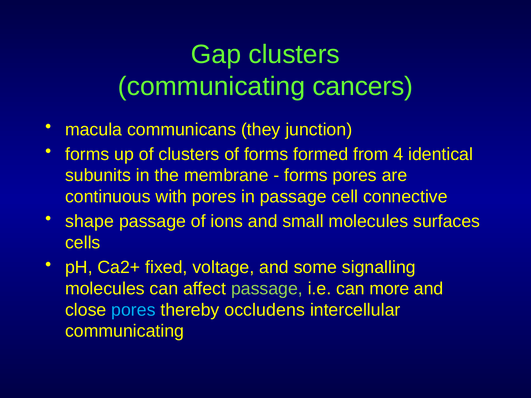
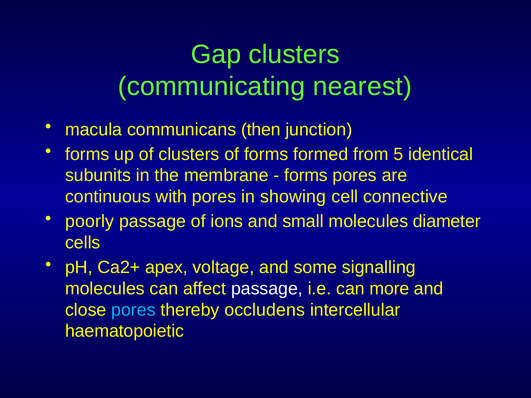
cancers: cancers -> nearest
they: they -> then
4: 4 -> 5
in passage: passage -> showing
shape: shape -> poorly
surfaces: surfaces -> diameter
fixed: fixed -> apex
passage at (267, 289) colour: light green -> white
communicating at (125, 331): communicating -> haematopoietic
